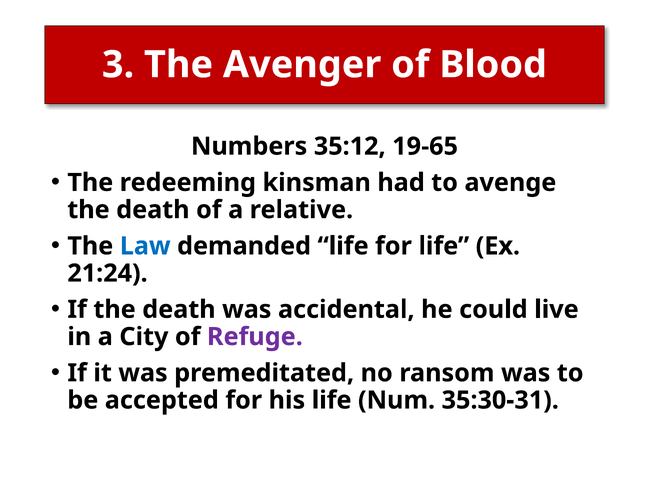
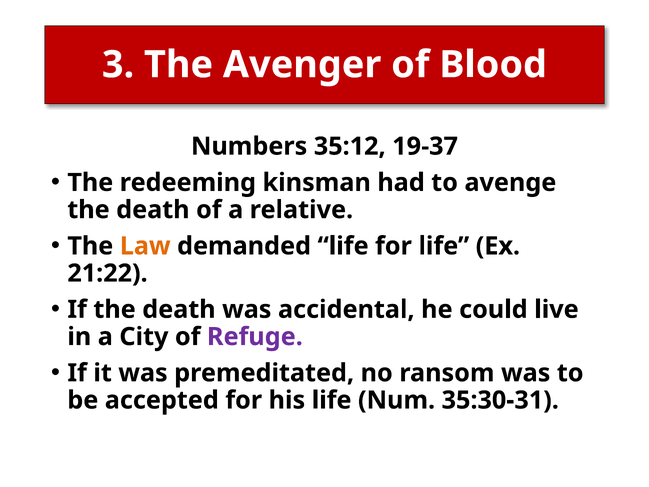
19-65: 19-65 -> 19-37
Law colour: blue -> orange
21:24: 21:24 -> 21:22
